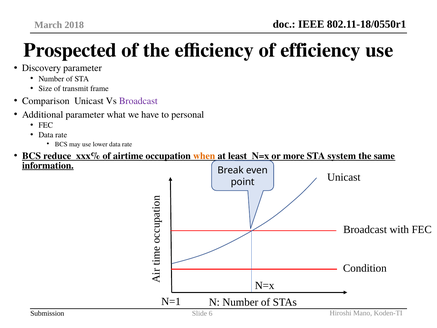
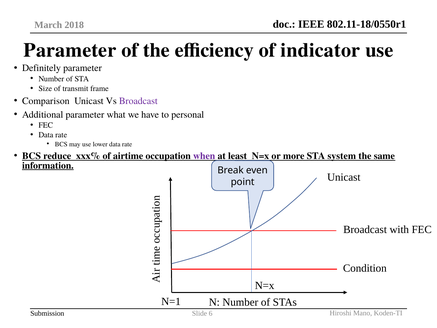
Prospected at (70, 50): Prospected -> Parameter
of efficiency: efficiency -> indicator
Discovery: Discovery -> Definitely
when colour: orange -> purple
